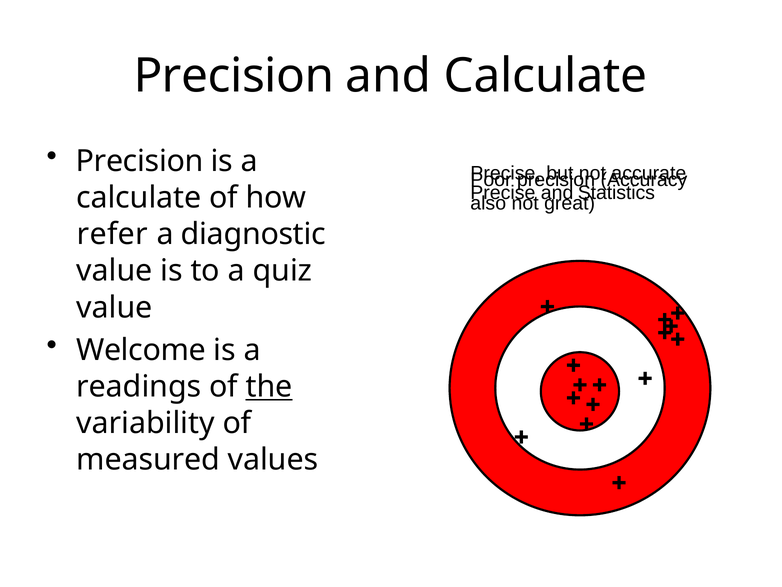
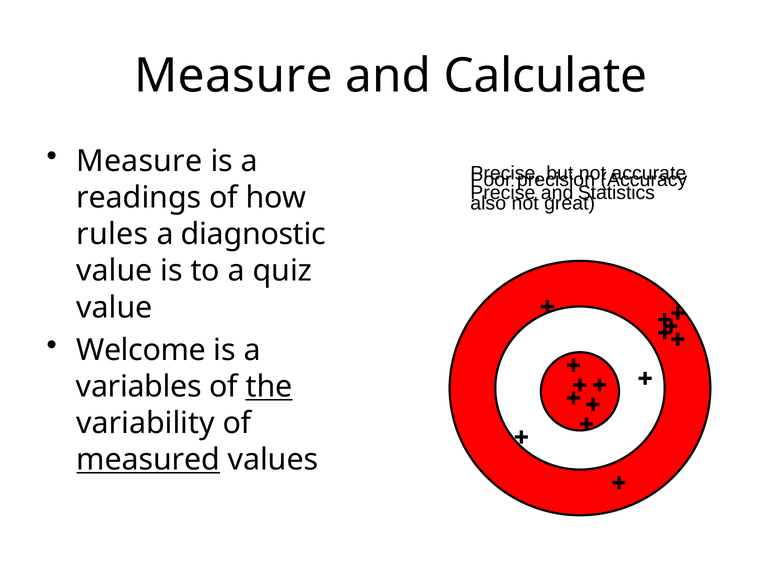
Precision at (234, 76): Precision -> Measure
Precision at (140, 161): Precision -> Measure
calculate at (139, 198): calculate -> readings
refer: refer -> rules
readings: readings -> variables
measured underline: none -> present
